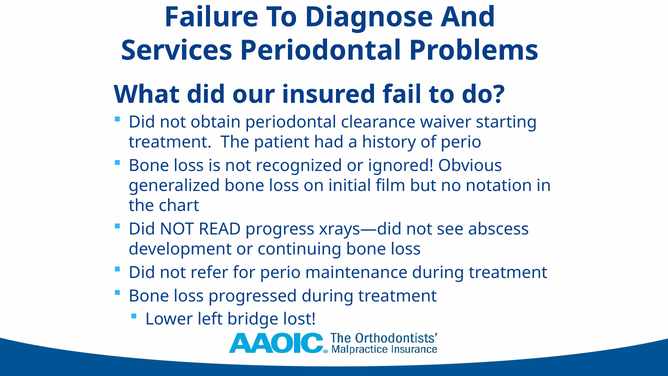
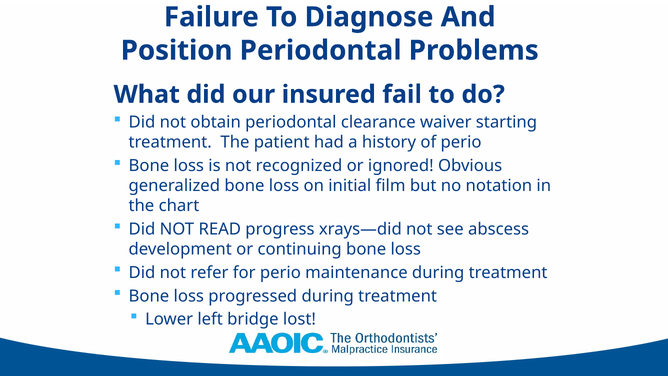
Services: Services -> Position
